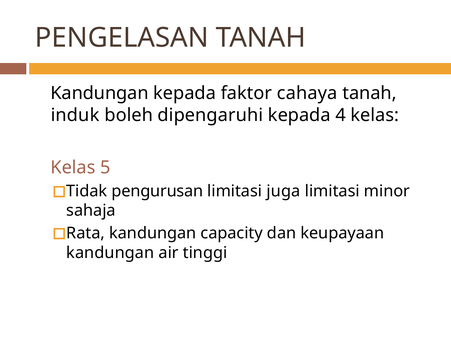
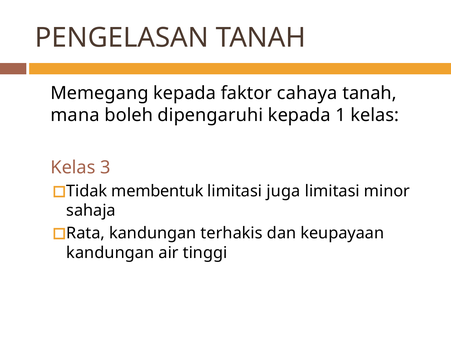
Kandungan at (100, 93): Kandungan -> Memegang
induk: induk -> mana
4: 4 -> 1
5: 5 -> 3
pengurusan: pengurusan -> membentuk
capacity: capacity -> terhakis
